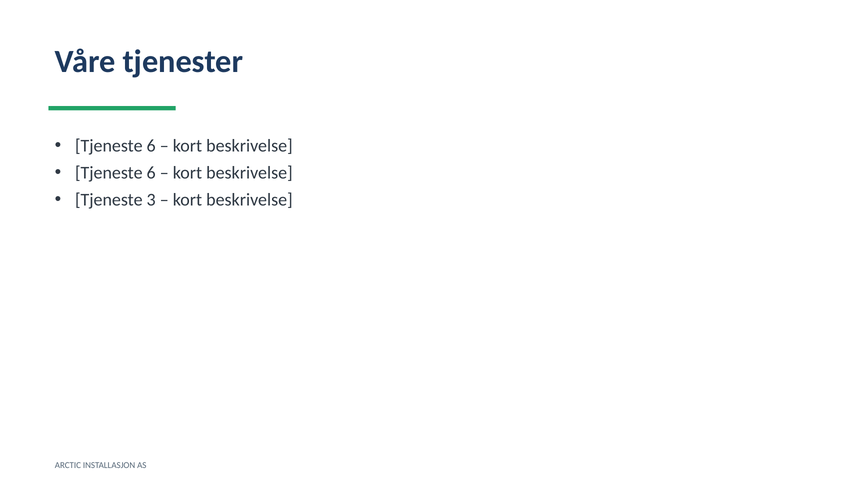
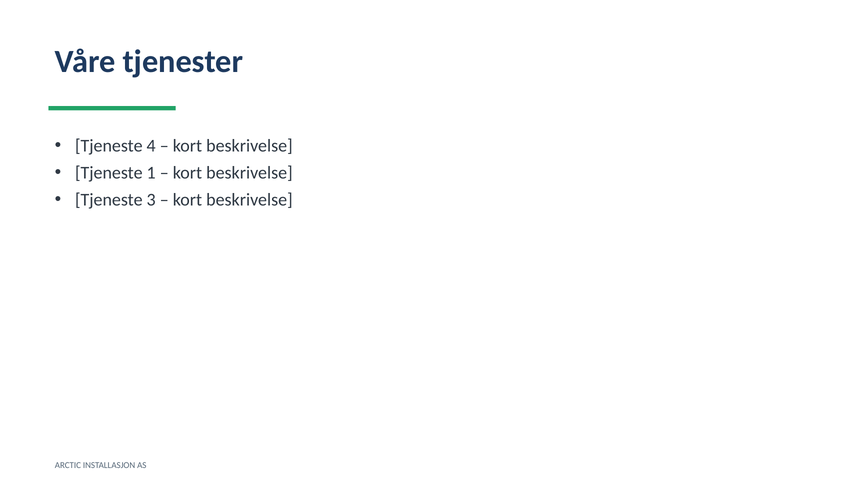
6 at (151, 146): 6 -> 4
6 at (151, 173): 6 -> 1
